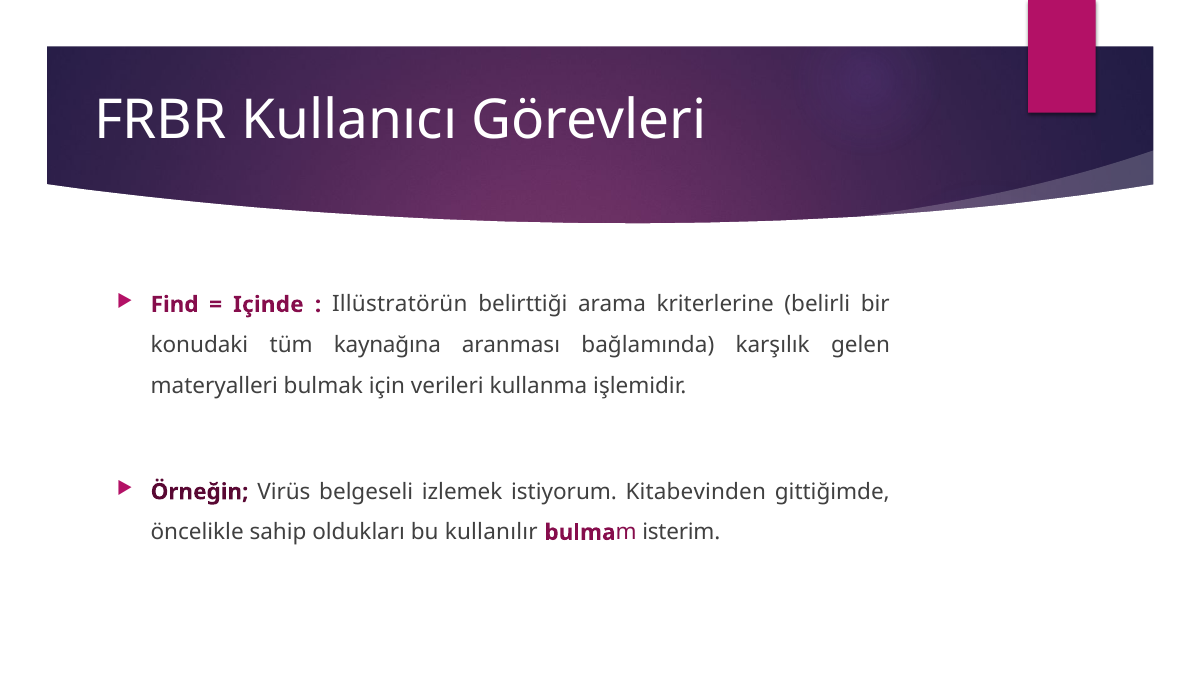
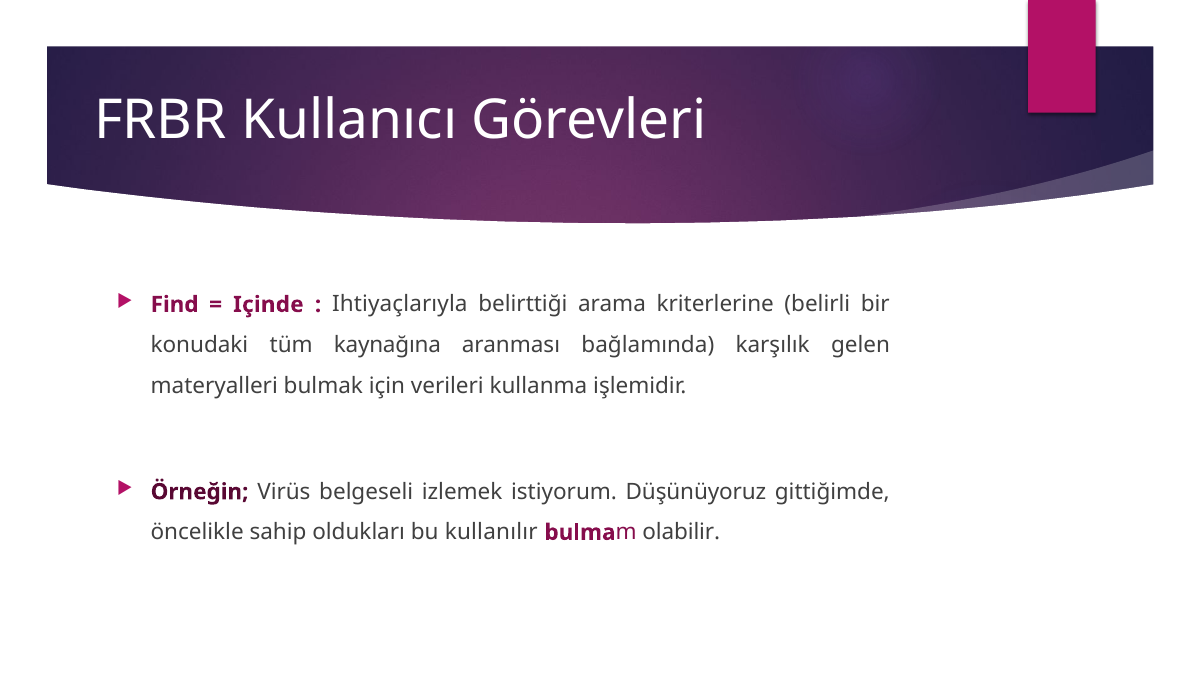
Illüstratörün: Illüstratörün -> Ihtiyaçlarıyla
Kitabevinden: Kitabevinden -> Düşünüyoruz
isterim: isterim -> olabilir
